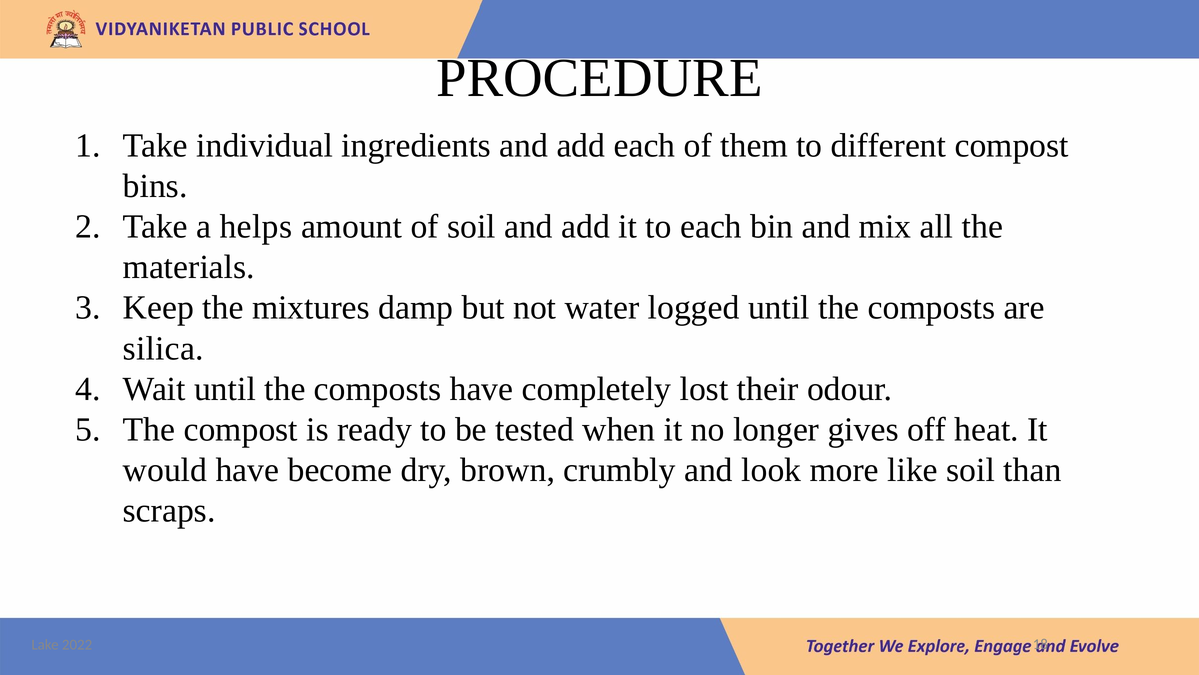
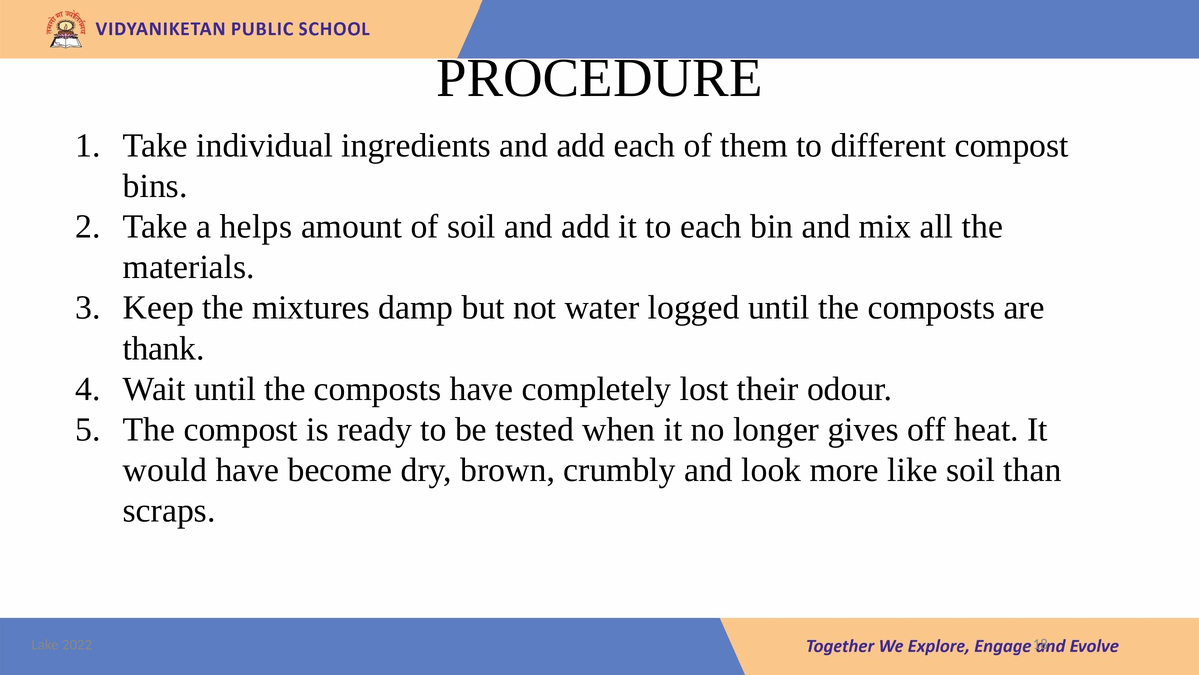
silica: silica -> thank
